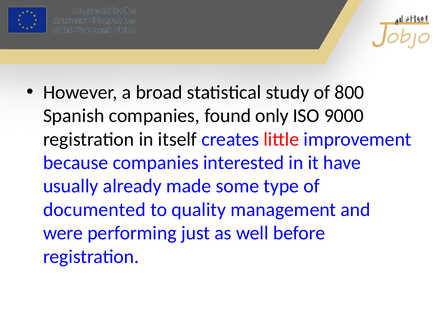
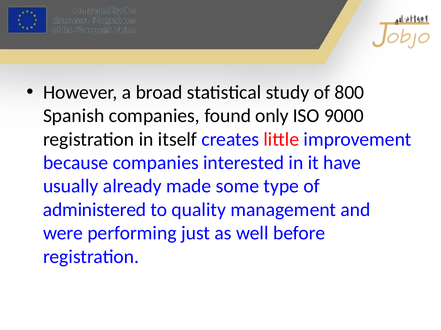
documented: documented -> administered
